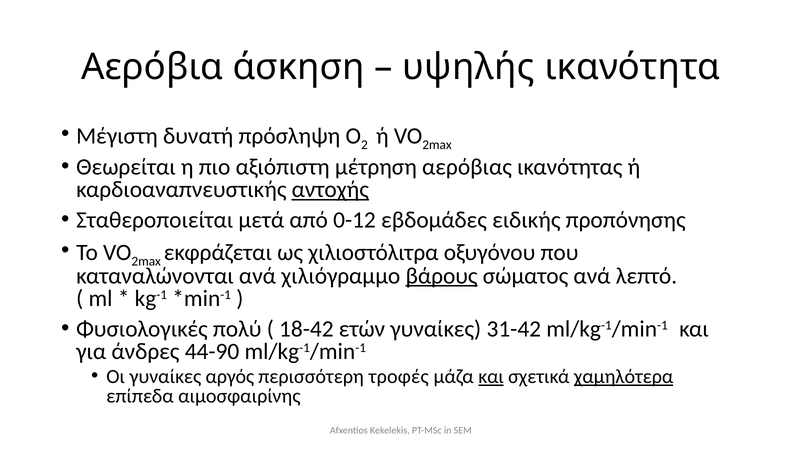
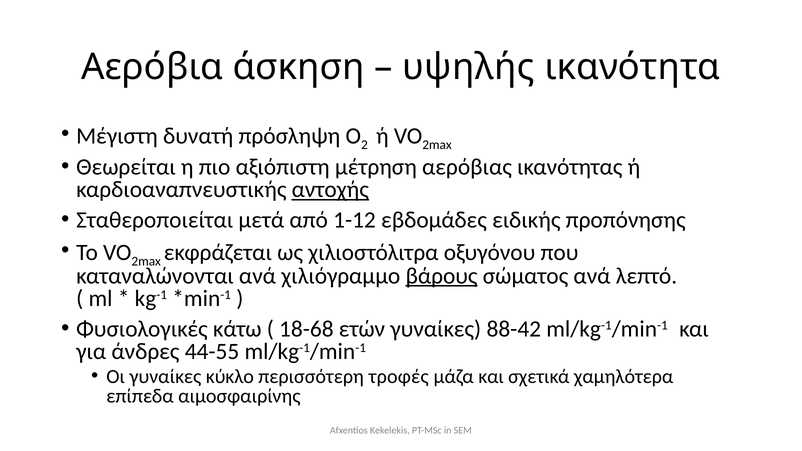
0-12: 0-12 -> 1-12
πολύ: πολύ -> κάτω
18-42: 18-42 -> 18-68
31-42: 31-42 -> 88-42
44-90: 44-90 -> 44-55
αργός: αργός -> κύκλο
και at (491, 377) underline: present -> none
χαμηλότερα underline: present -> none
